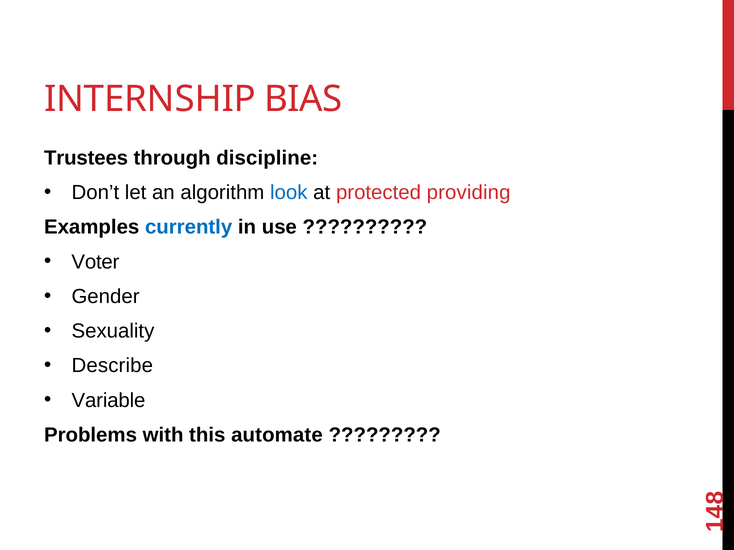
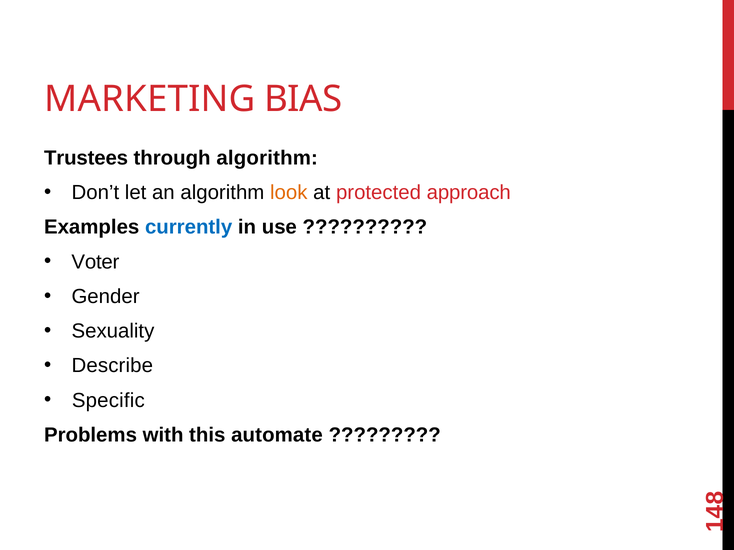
INTERNSHIP: INTERNSHIP -> MARKETING
through discipline: discipline -> algorithm
look colour: blue -> orange
providing: providing -> approach
Variable: Variable -> Specific
